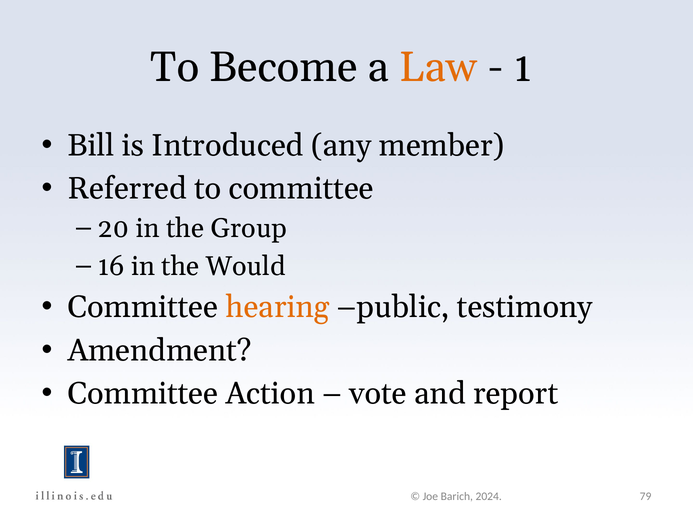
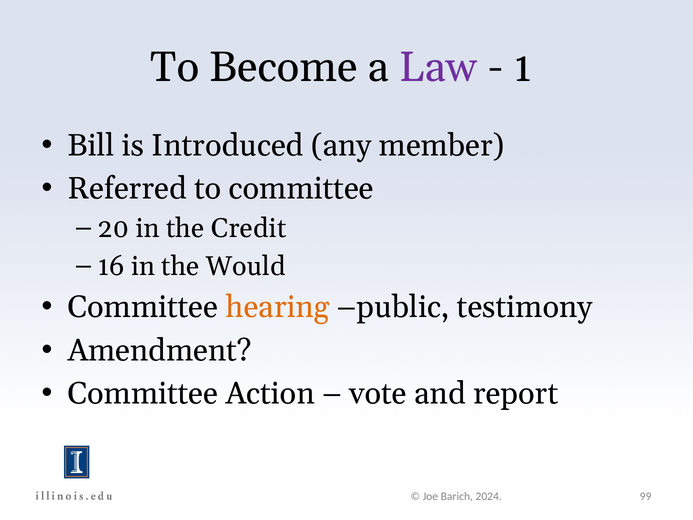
Law colour: orange -> purple
Group: Group -> Credit
79: 79 -> 99
